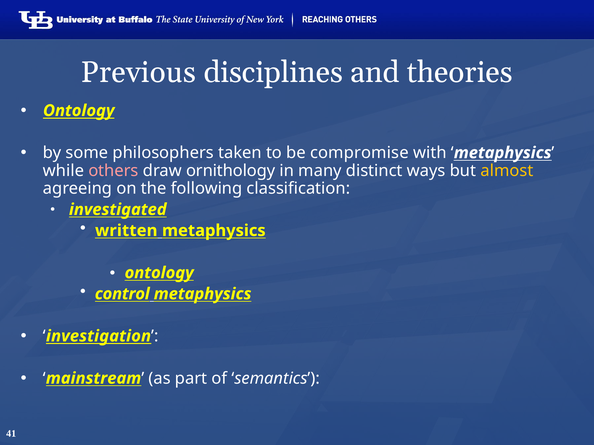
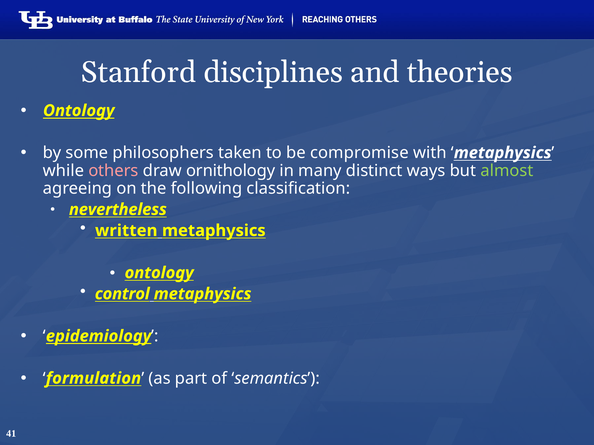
Previous: Previous -> Stanford
almost colour: yellow -> light green
investigated: investigated -> nevertheless
investigation: investigation -> epidemiology
mainstream: mainstream -> formulation
